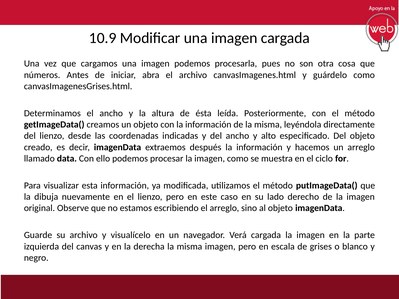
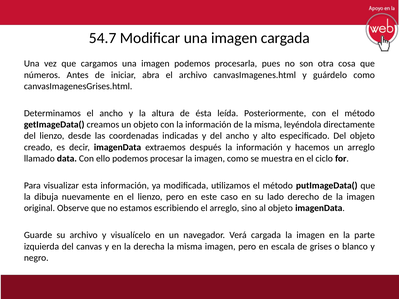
10.9: 10.9 -> 54.7
